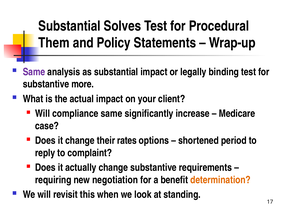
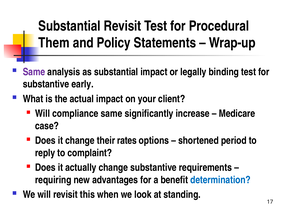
Substantial Solves: Solves -> Revisit
more: more -> early
negotiation: negotiation -> advantages
determination colour: orange -> blue
